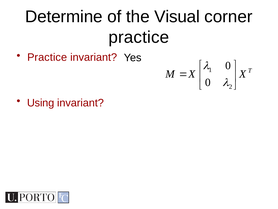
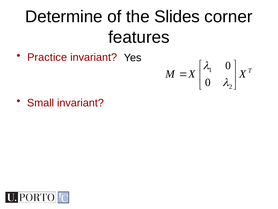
Visual: Visual -> Slides
practice at (139, 37): practice -> features
Using: Using -> Small
